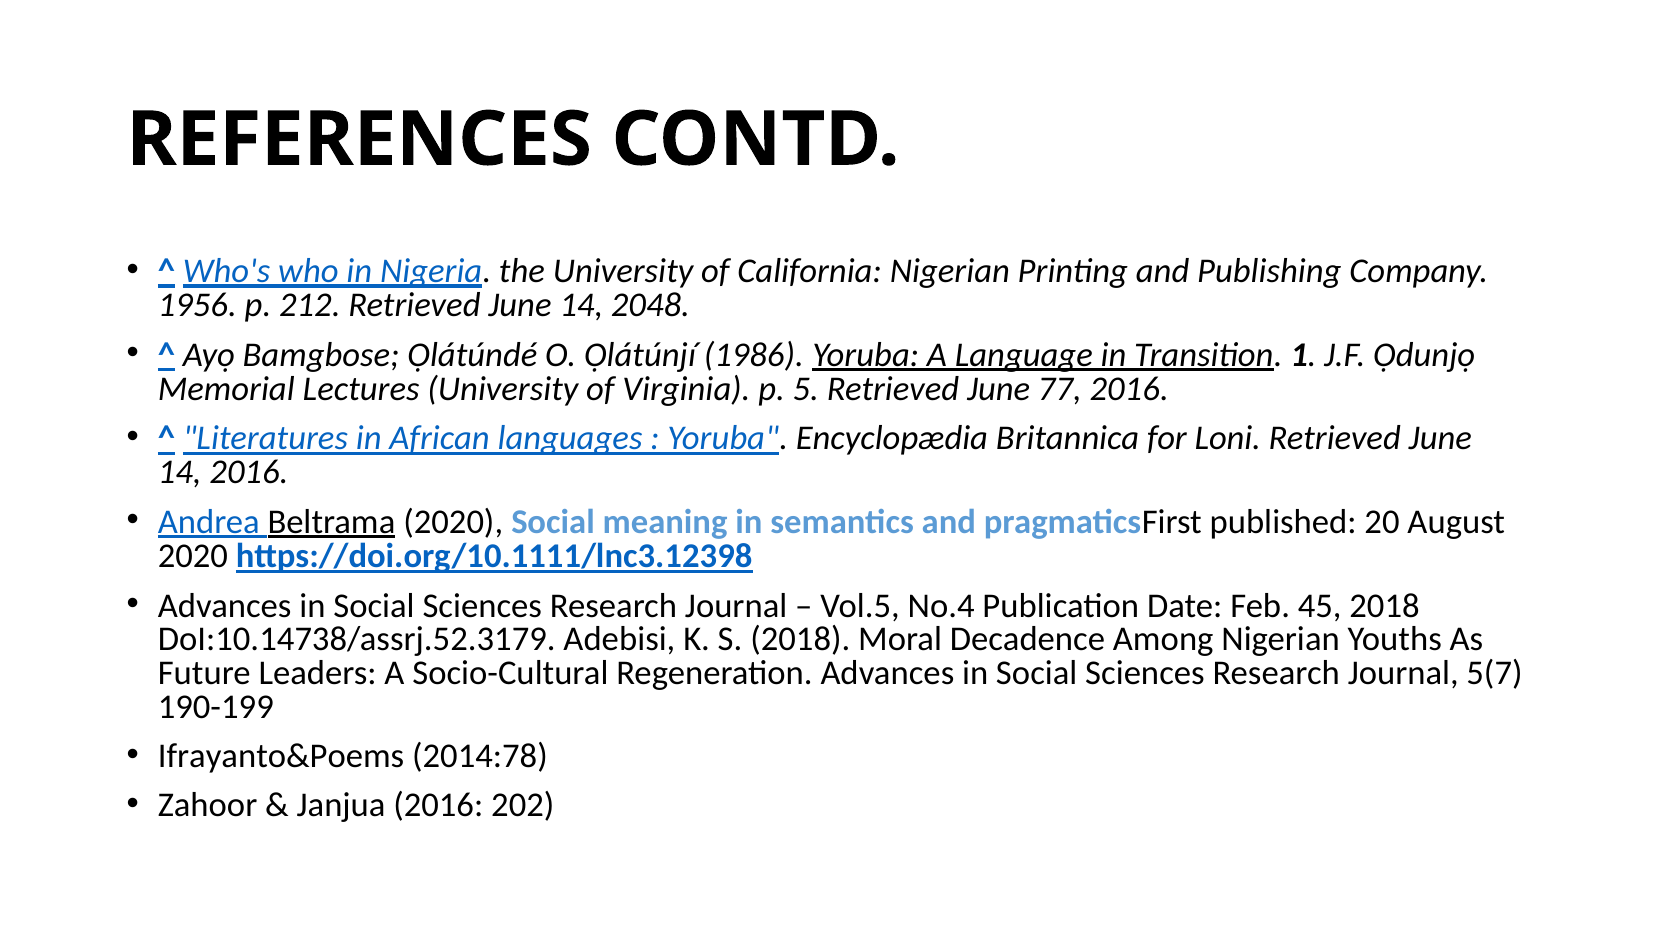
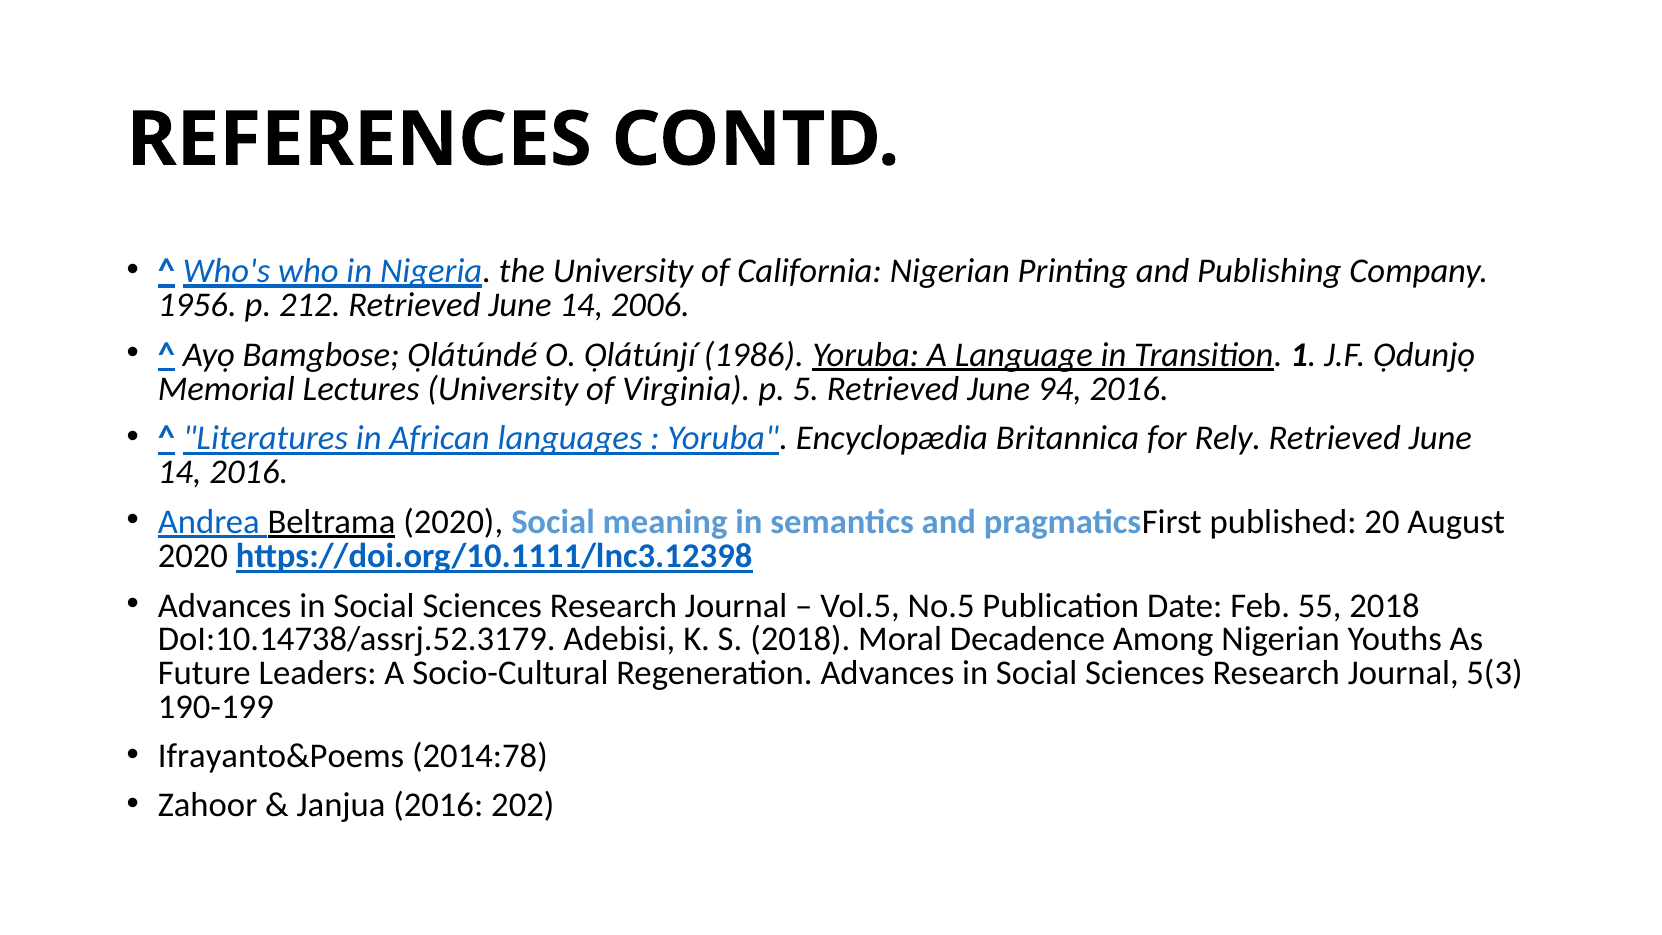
2048: 2048 -> 2006
77: 77 -> 94
Loni: Loni -> Rely
No.4: No.4 -> No.5
45: 45 -> 55
5(7: 5(7 -> 5(3
